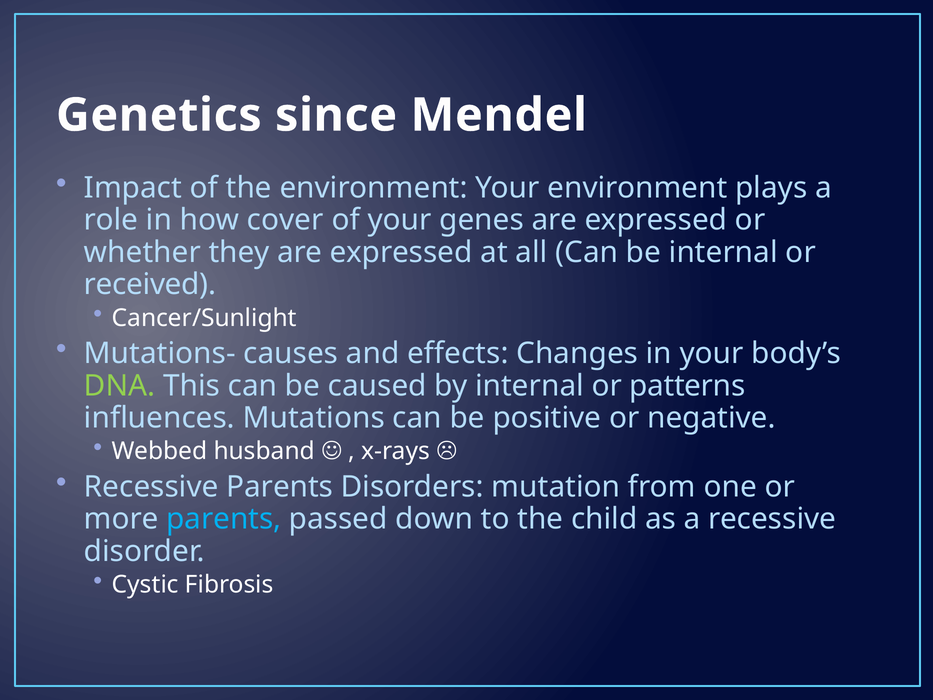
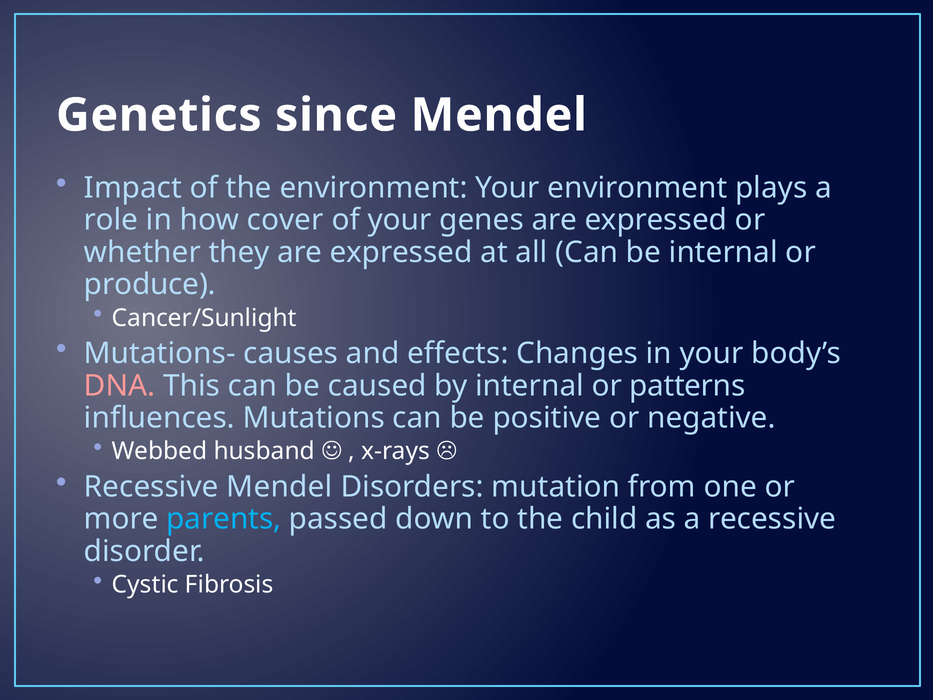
received: received -> produce
DNA colour: light green -> pink
Recessive Parents: Parents -> Mendel
